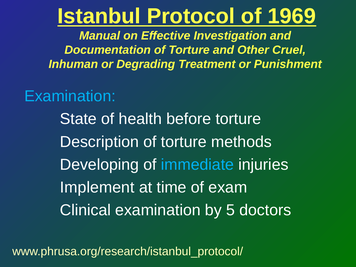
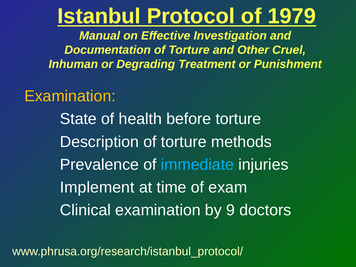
1969: 1969 -> 1979
Examination at (70, 96) colour: light blue -> yellow
Developing: Developing -> Prevalence
5: 5 -> 9
